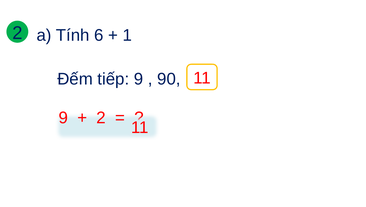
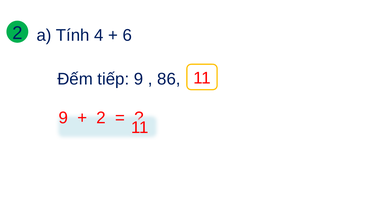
6: 6 -> 4
1: 1 -> 6
90: 90 -> 86
